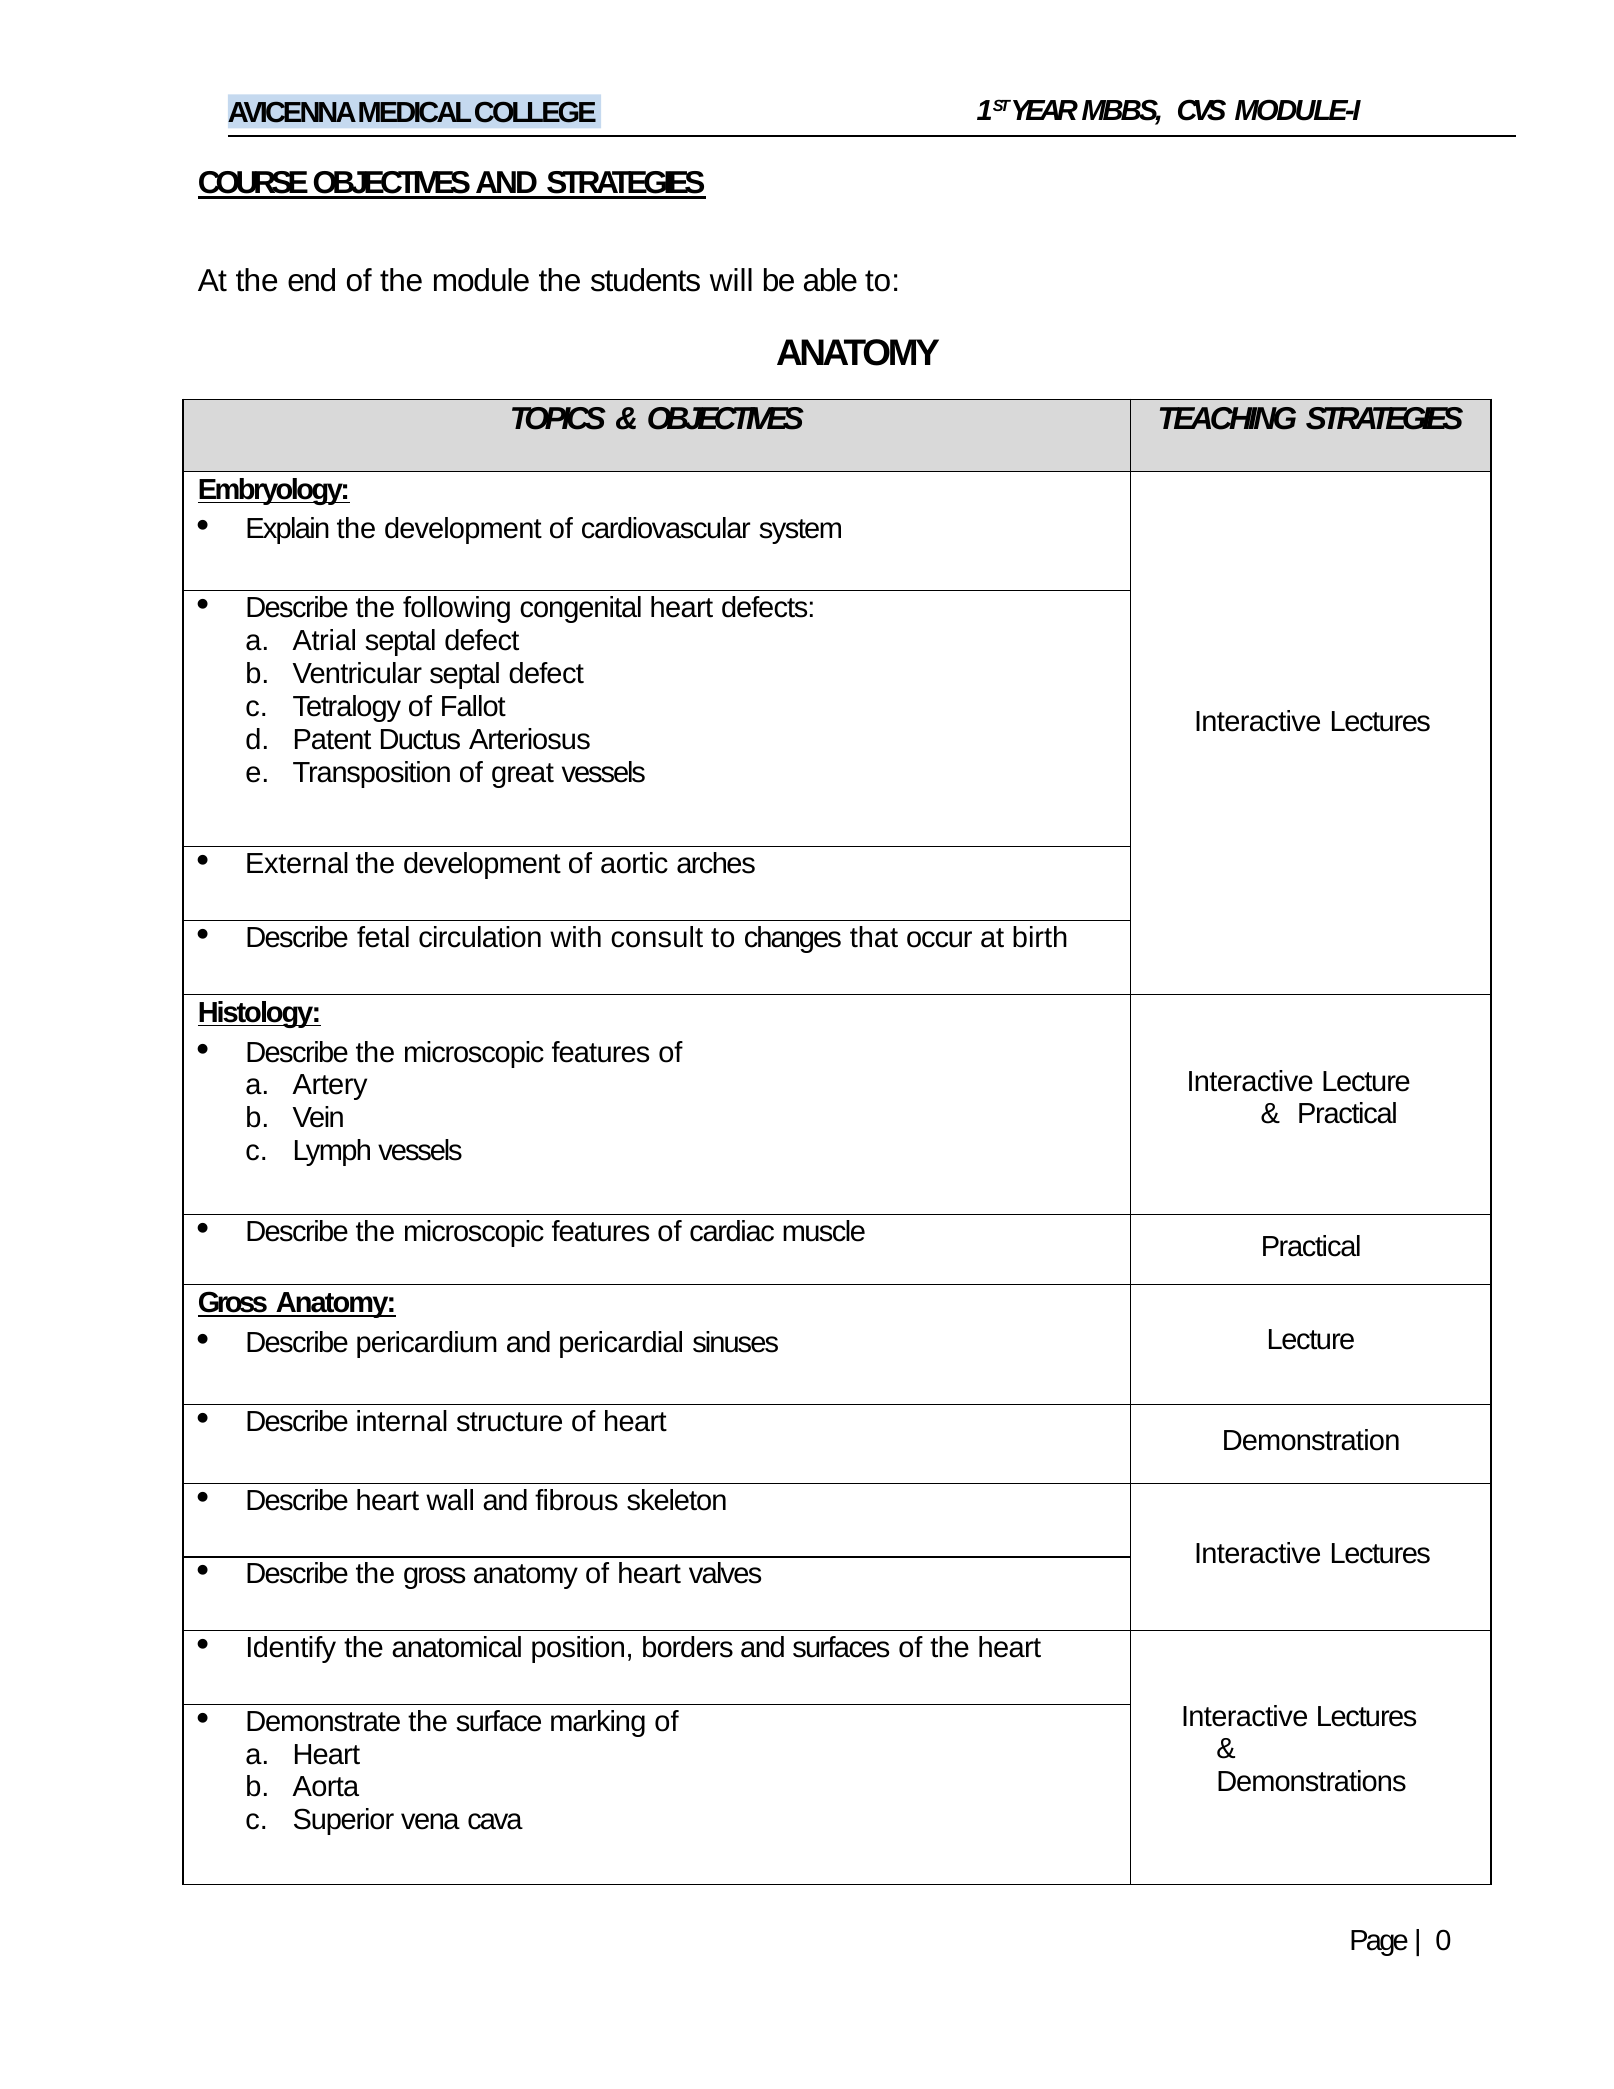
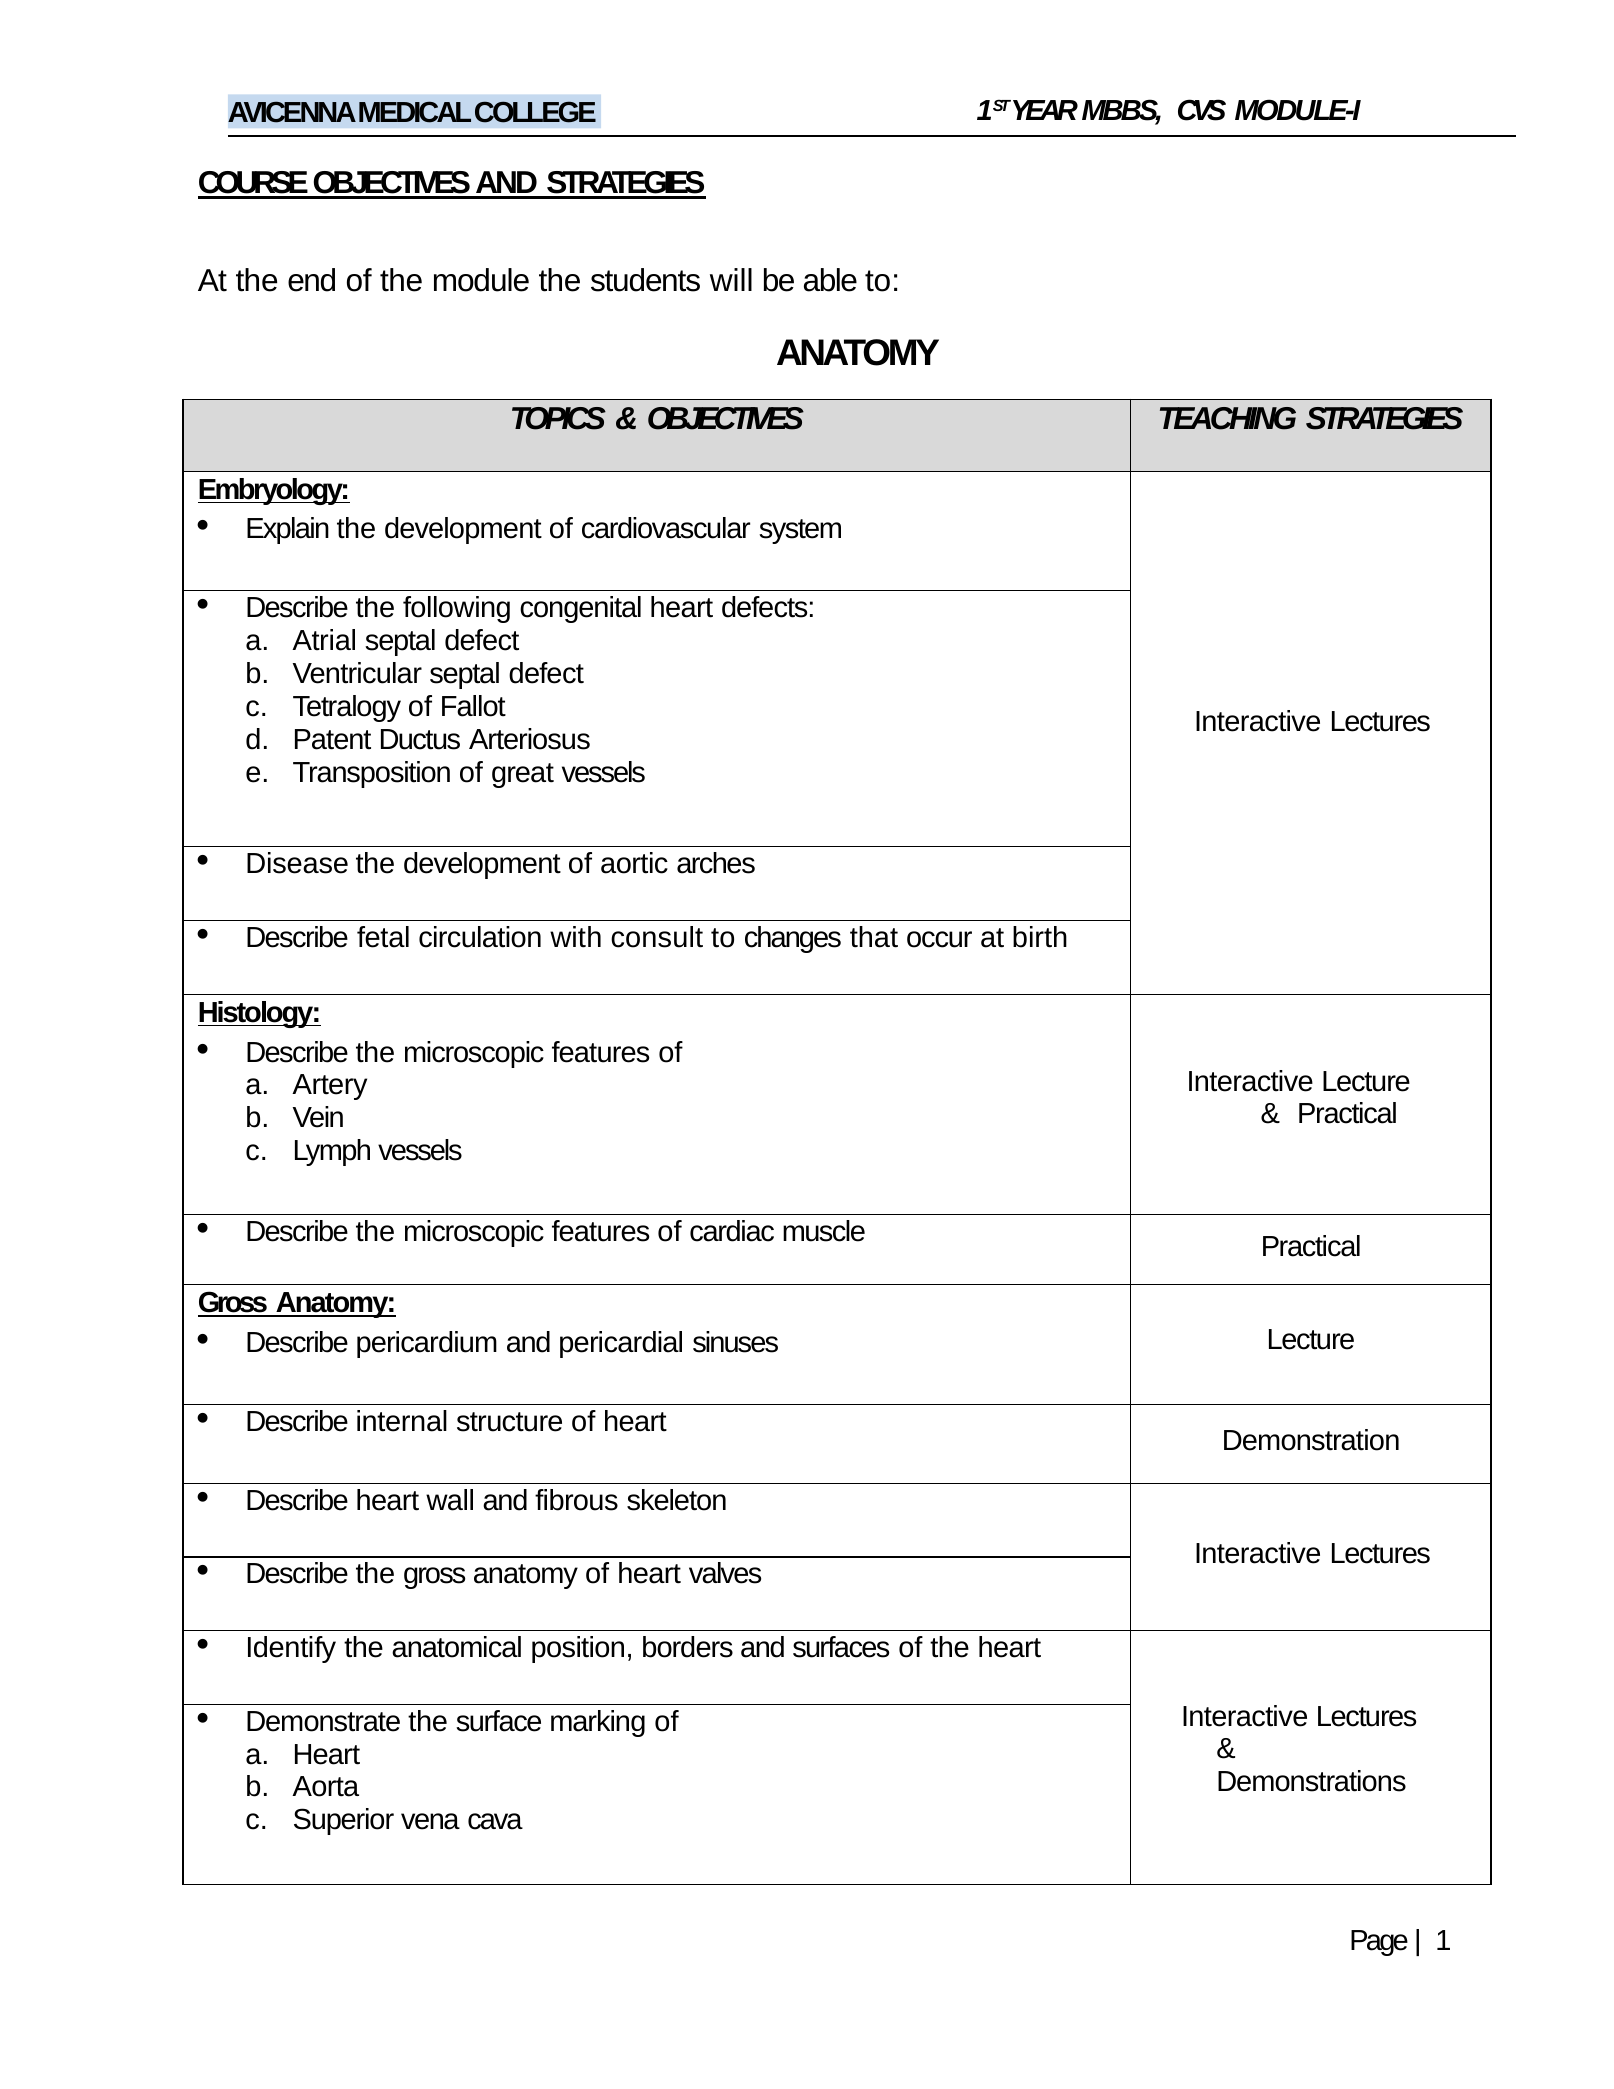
External: External -> Disease
0: 0 -> 1
